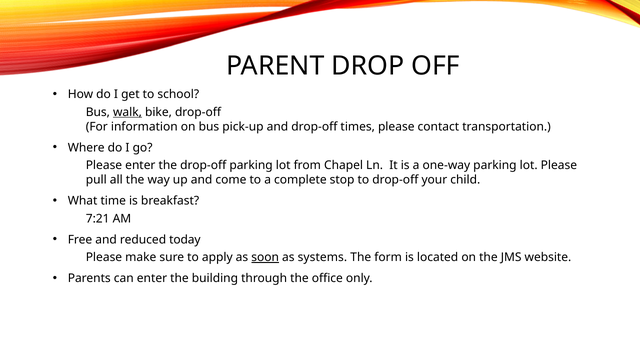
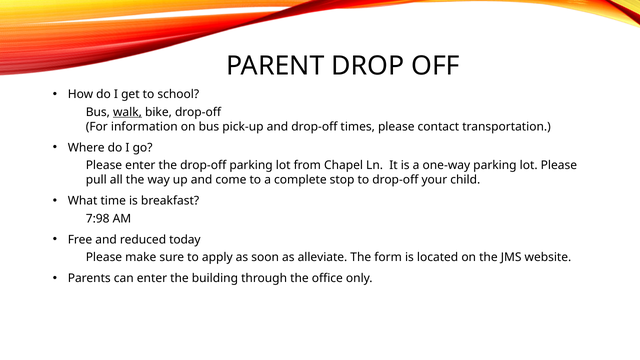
7:21: 7:21 -> 7:98
soon underline: present -> none
systems: systems -> alleviate
